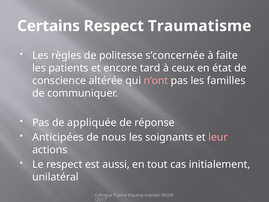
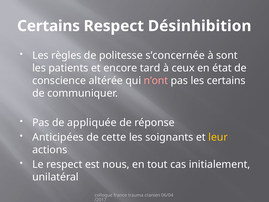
Traumatisme: Traumatisme -> Désinhibition
faite: faite -> sont
les familles: familles -> certains
nous: nous -> cette
leur colour: pink -> yellow
aussi: aussi -> nous
